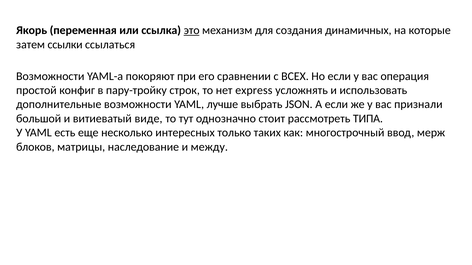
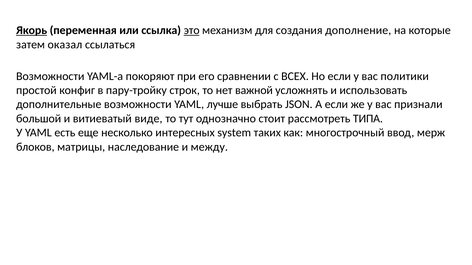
Якорь underline: none -> present
динамичных: динамичных -> дополнение
ссылки: ссылки -> оказал
операция: операция -> политики
express: express -> важной
только: только -> system
